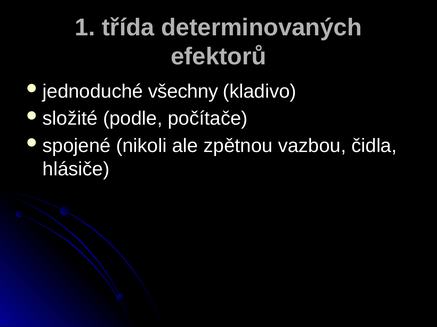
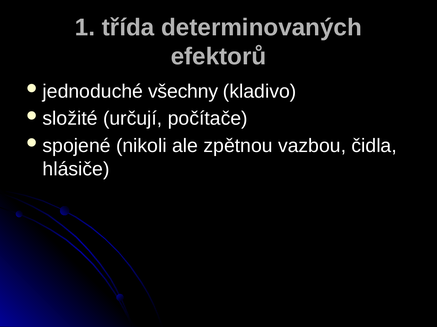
podle: podle -> určují
